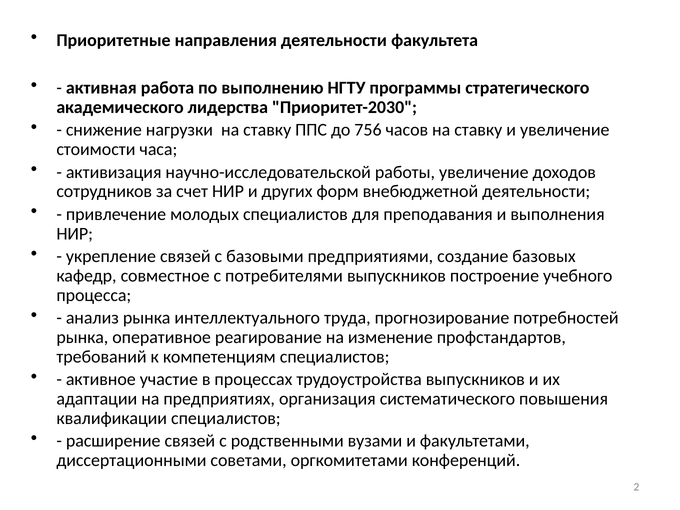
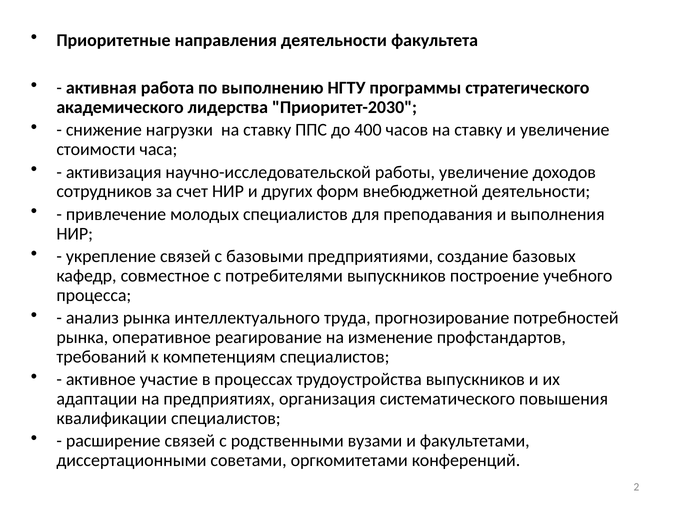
756: 756 -> 400
